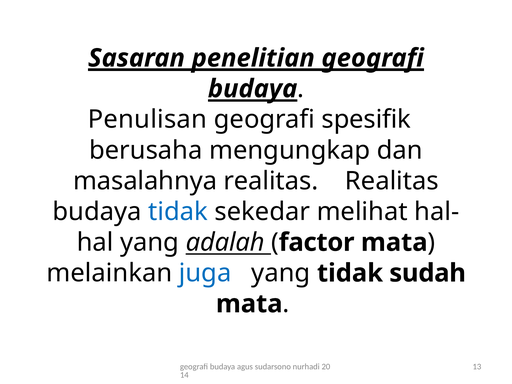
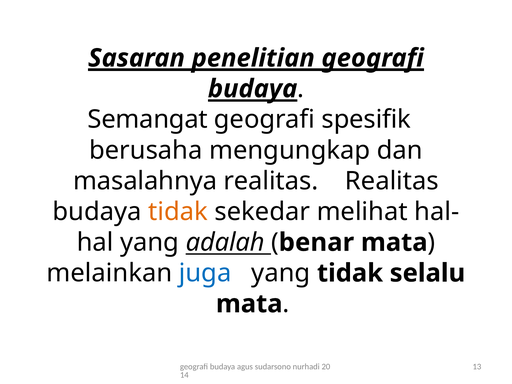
Penulisan: Penulisan -> Semangat
tidak at (178, 212) colour: blue -> orange
factor: factor -> benar
sudah: sudah -> selalu
